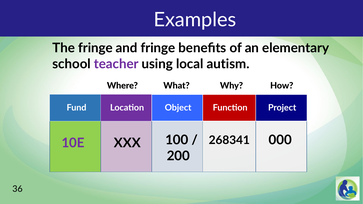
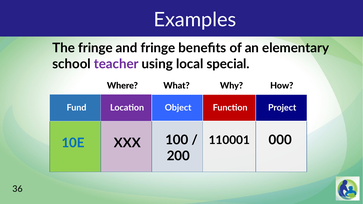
autism: autism -> special
268341: 268341 -> 110001
10E colour: purple -> blue
